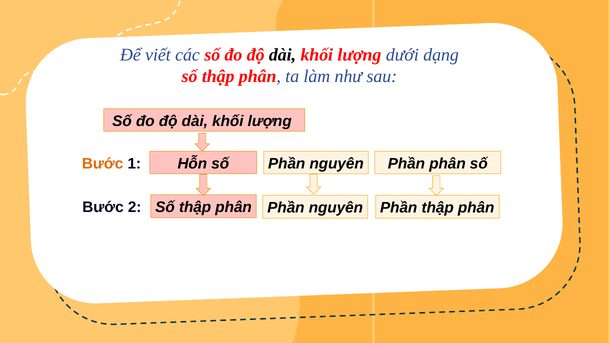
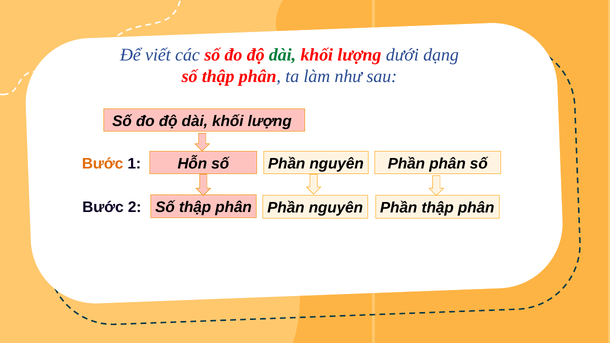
dài at (283, 55) colour: black -> green
